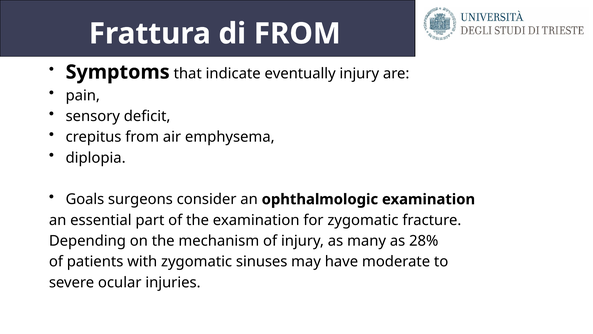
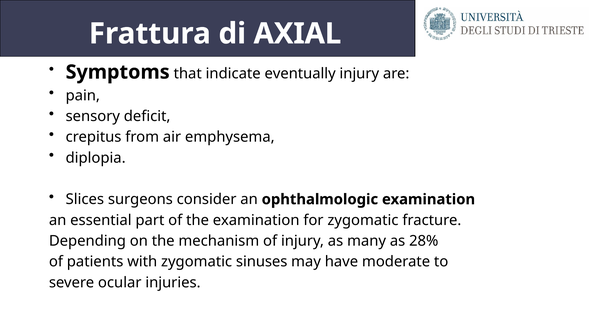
di FROM: FROM -> AXIAL
Goals: Goals -> Slices
